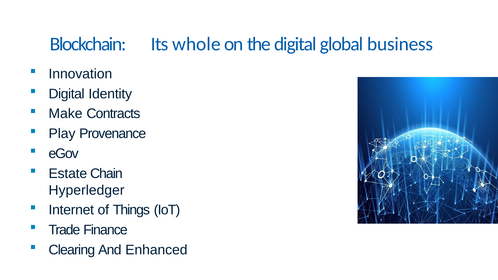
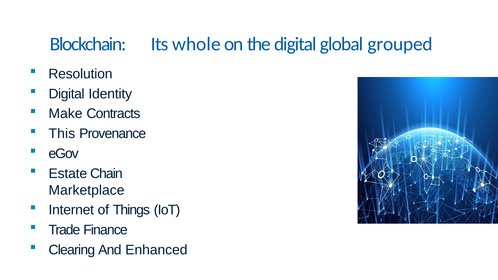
business: business -> grouped
Innovation: Innovation -> Resolution
Play: Play -> This
Hyperledger: Hyperledger -> Marketplace
